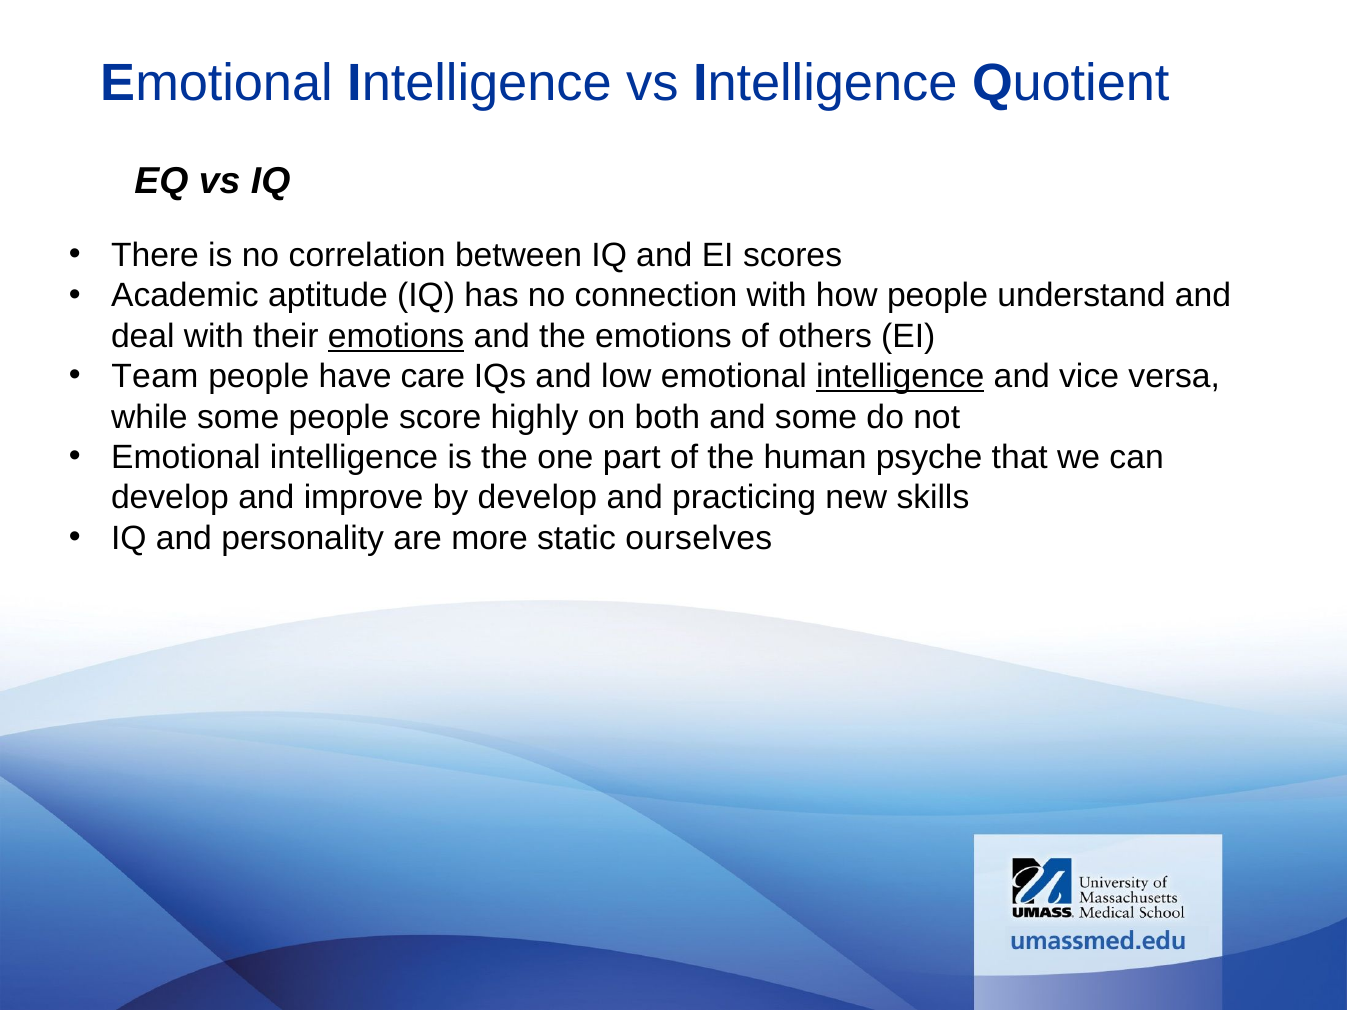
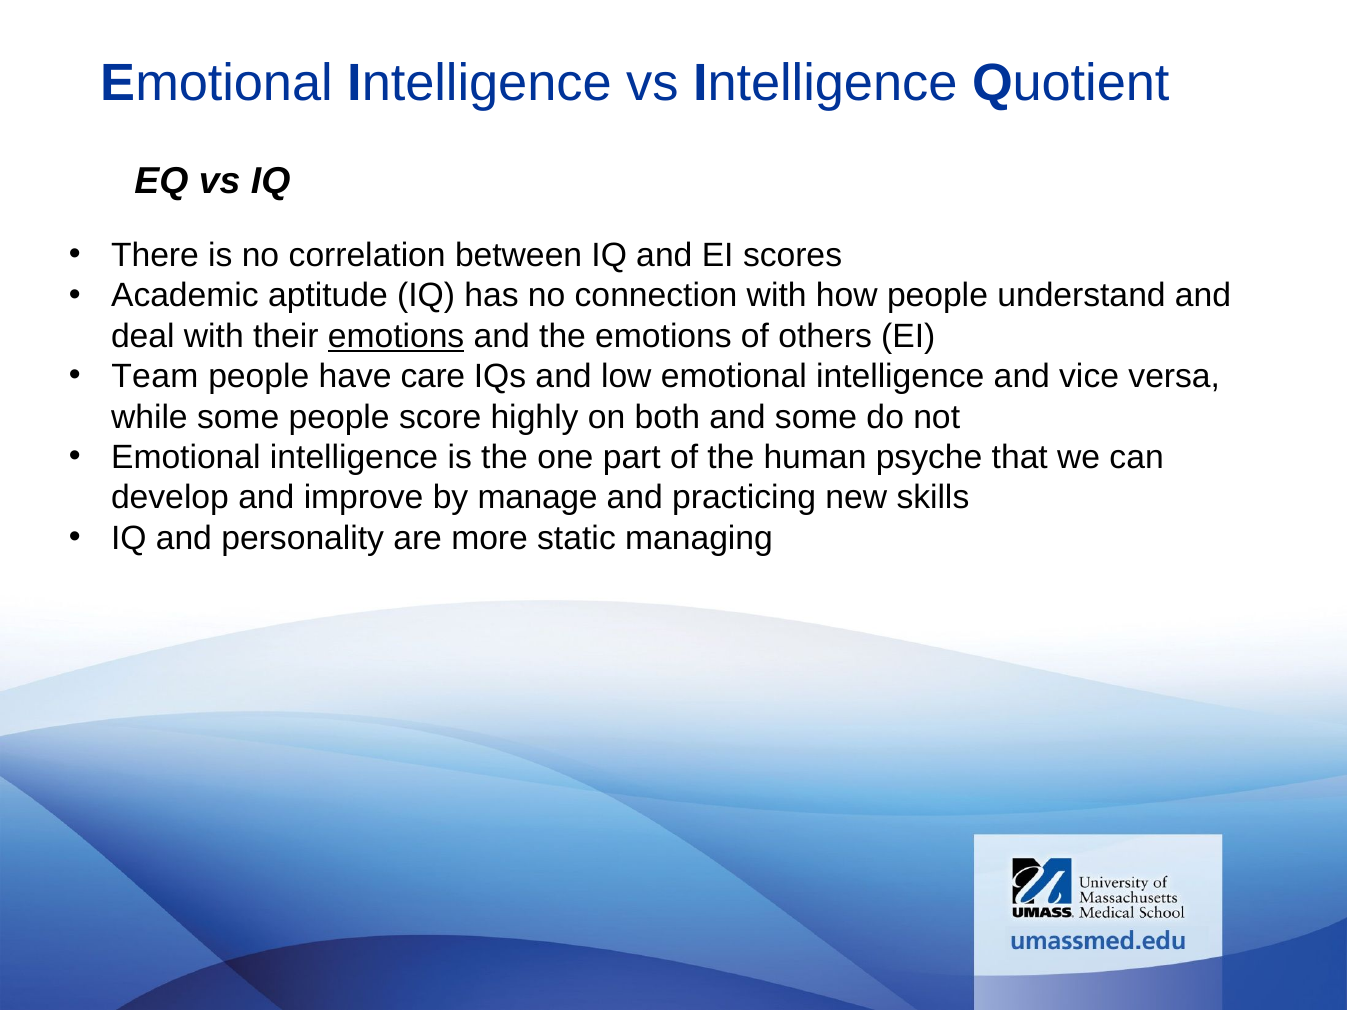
intelligence at (900, 377) underline: present -> none
by develop: develop -> manage
ourselves: ourselves -> managing
